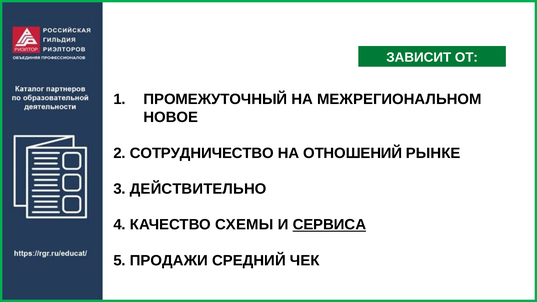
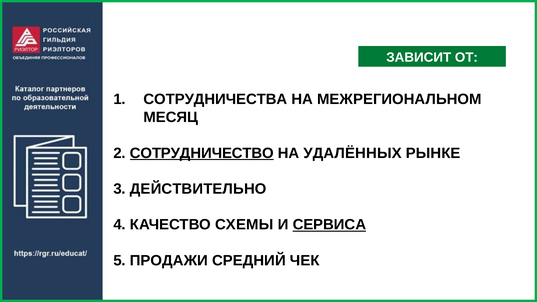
ПРОМЕЖУТОЧНЫЙ: ПРОМЕЖУТОЧНЫЙ -> СОТРУДНИЧЕСТВА
НОВОЕ: НОВОЕ -> МЕСЯЦ
СОТРУДНИЧЕСТВО underline: none -> present
ОТНОШЕНИЙ: ОТНОШЕНИЙ -> УДАЛЁННЫХ
